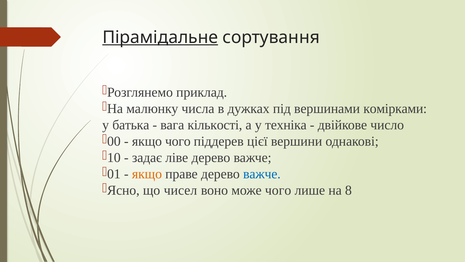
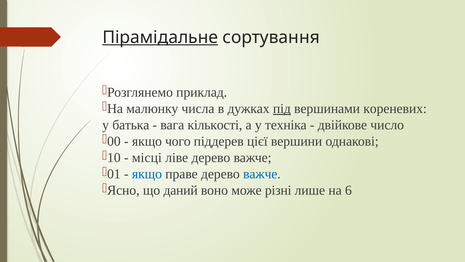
під underline: none -> present
комірками: комірками -> кореневих
задає: задає -> місці
якщо at (147, 174) colour: orange -> blue
чисел: чисел -> даний
може чого: чого -> різні
8: 8 -> 6
